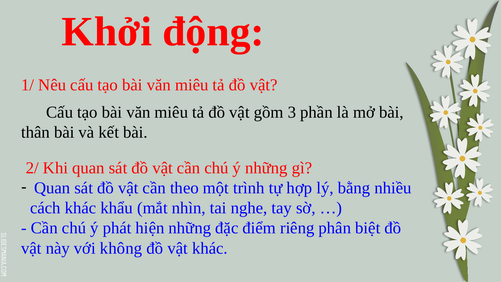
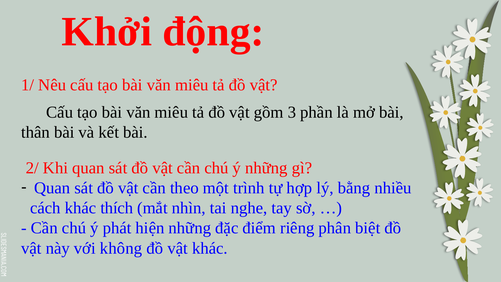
khẩu: khẩu -> thích
